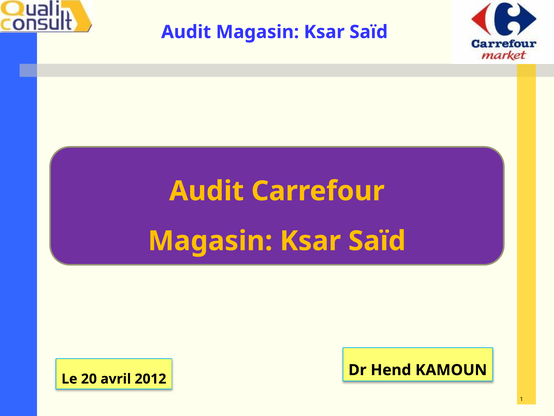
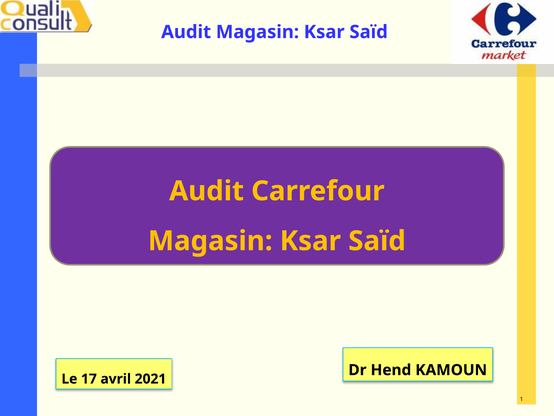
20: 20 -> 17
2012: 2012 -> 2021
